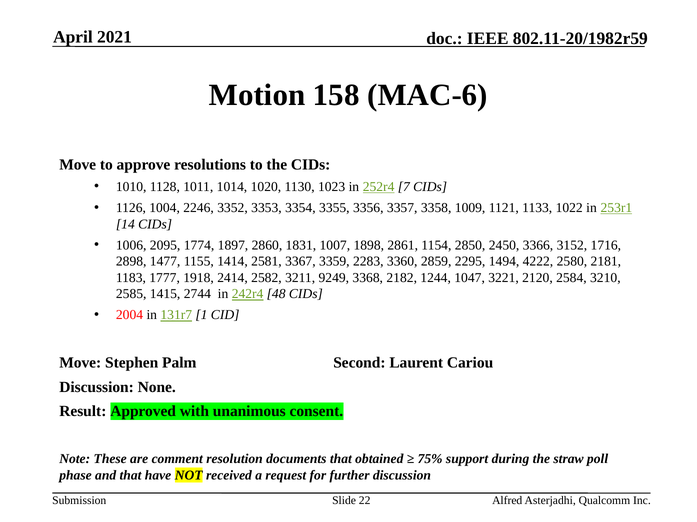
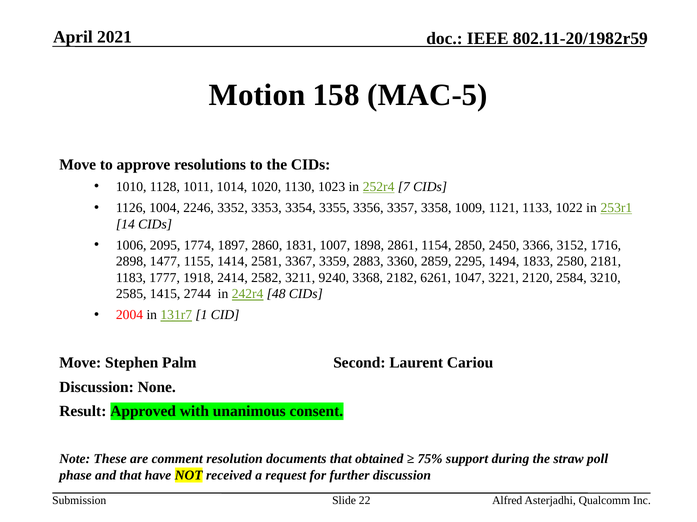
MAC-6: MAC-6 -> MAC-5
2283: 2283 -> 2883
4222: 4222 -> 1833
9249: 9249 -> 9240
1244: 1244 -> 6261
